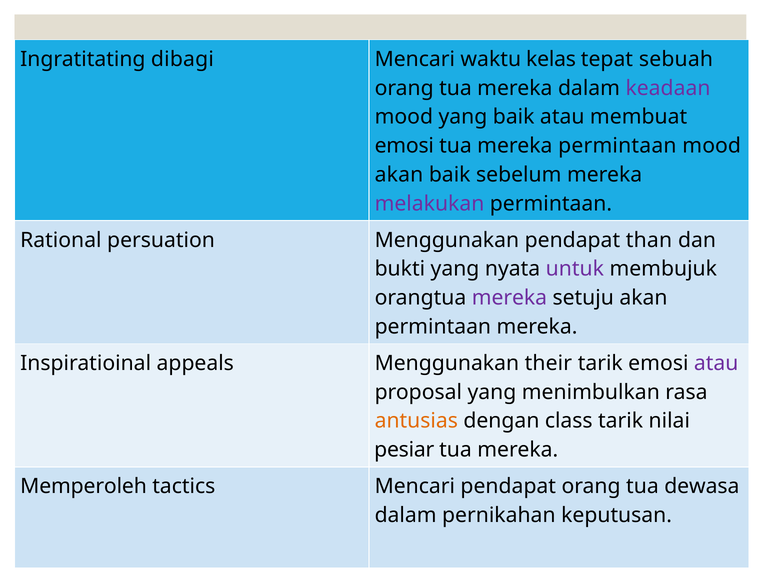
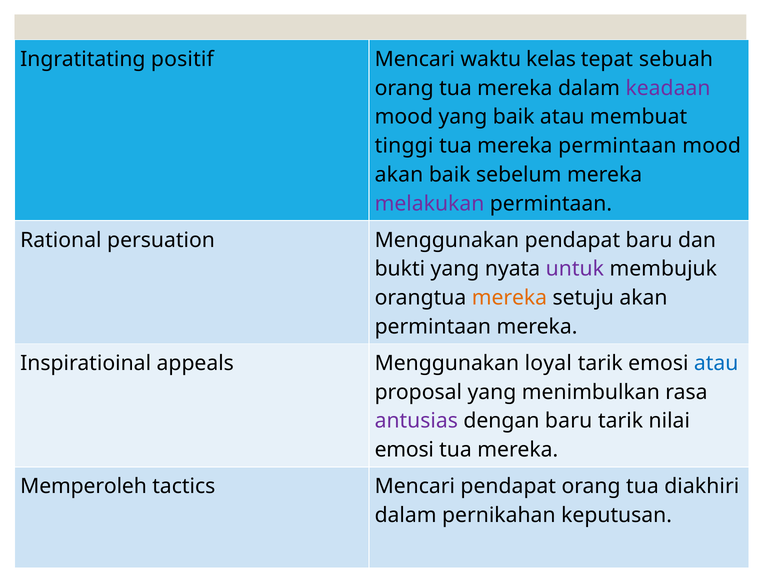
dibagi: dibagi -> positif
emosi at (404, 146): emosi -> tinggi
pendapat than: than -> baru
mereka at (509, 298) colour: purple -> orange
their: their -> loyal
atau at (716, 364) colour: purple -> blue
antusias colour: orange -> purple
dengan class: class -> baru
pesiar at (404, 450): pesiar -> emosi
dewasa: dewasa -> diakhiri
